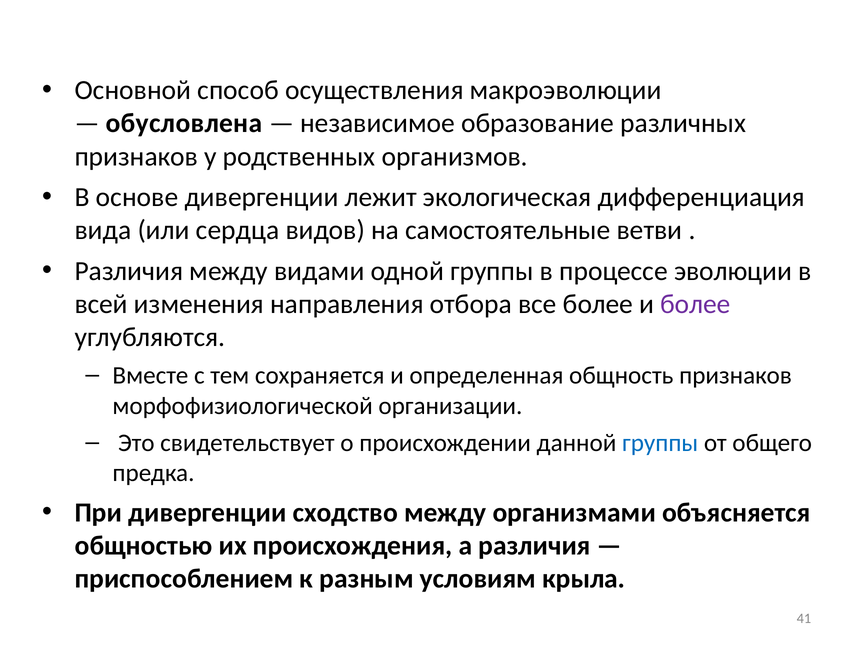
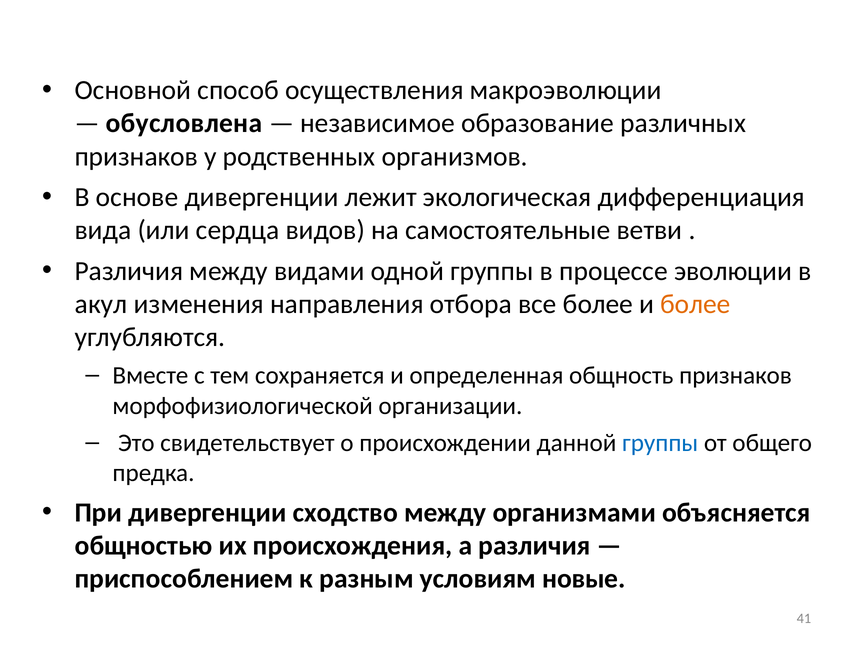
всей: всей -> акул
более at (695, 304) colour: purple -> orange
крыла: крыла -> новые
